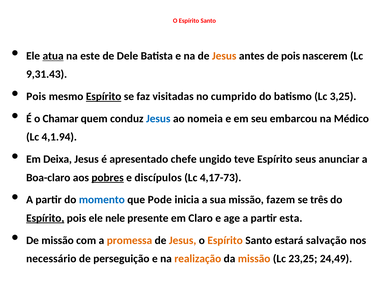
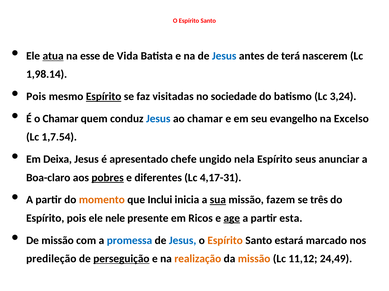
este: este -> esse
Dele: Dele -> Vida
Jesus at (224, 56) colour: orange -> blue
de pois: pois -> terá
9,31.43: 9,31.43 -> 1,98.14
cumprido: cumprido -> sociedade
3,25: 3,25 -> 3,24
ao nomeia: nomeia -> chamar
embarcou: embarcou -> evangelho
Médico: Médico -> Excelso
4,1.94: 4,1.94 -> 1,7.54
teve: teve -> nela
discípulos: discípulos -> diferentes
4,17-73: 4,17-73 -> 4,17-31
momento colour: blue -> orange
Pode: Pode -> Inclui
sua underline: none -> present
Espírito at (45, 219) underline: present -> none
Claro: Claro -> Ricos
age underline: none -> present
promessa colour: orange -> blue
Jesus at (183, 241) colour: orange -> blue
salvação: salvação -> marcado
necessário: necessário -> predileção
perseguição underline: none -> present
23,25: 23,25 -> 11,12
